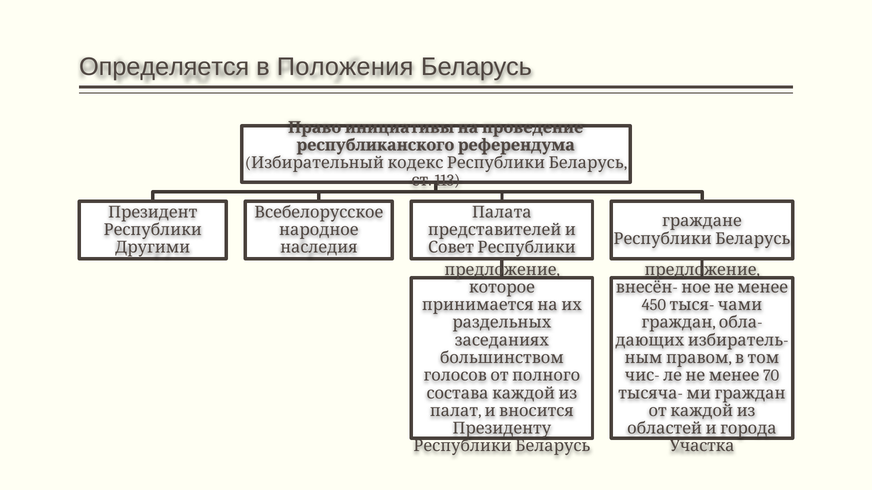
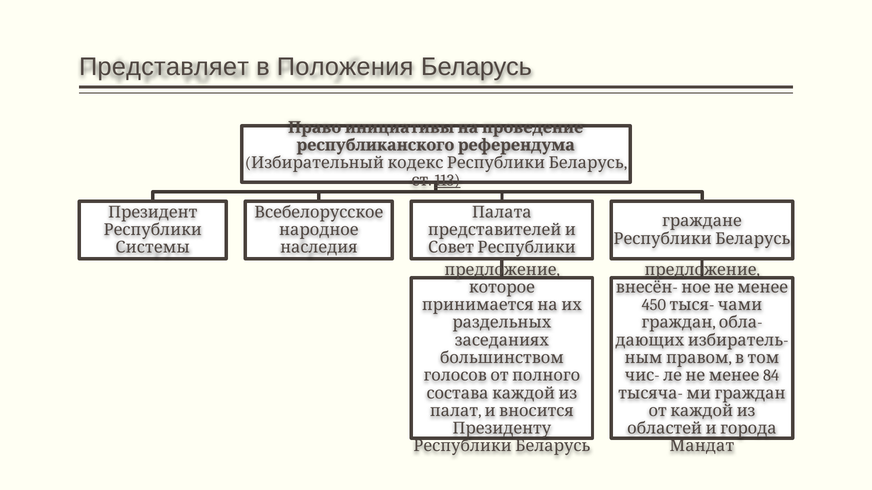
Определяется: Определяется -> Представляет
113 underline: none -> present
Другими: Другими -> Системы
70: 70 -> 84
Участка: Участка -> Мандат
